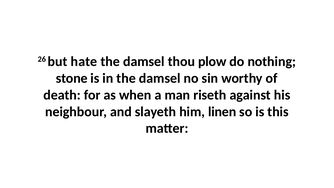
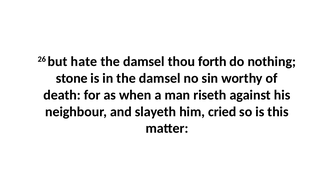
plow: plow -> forth
linen: linen -> cried
